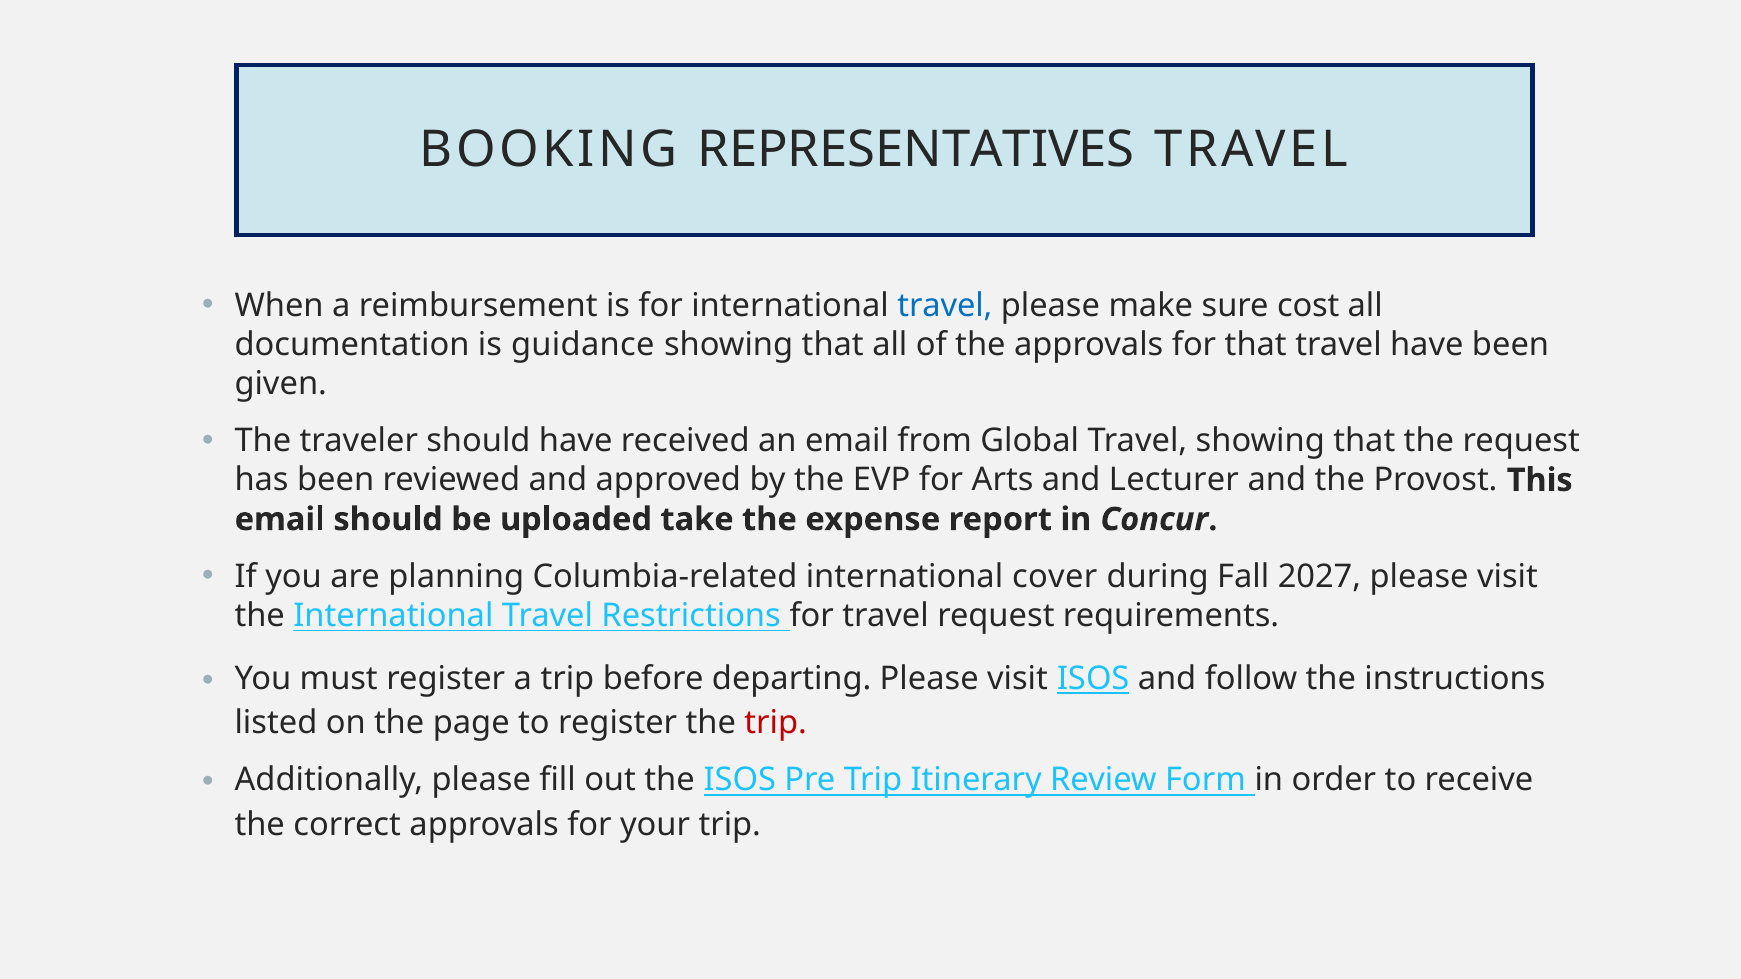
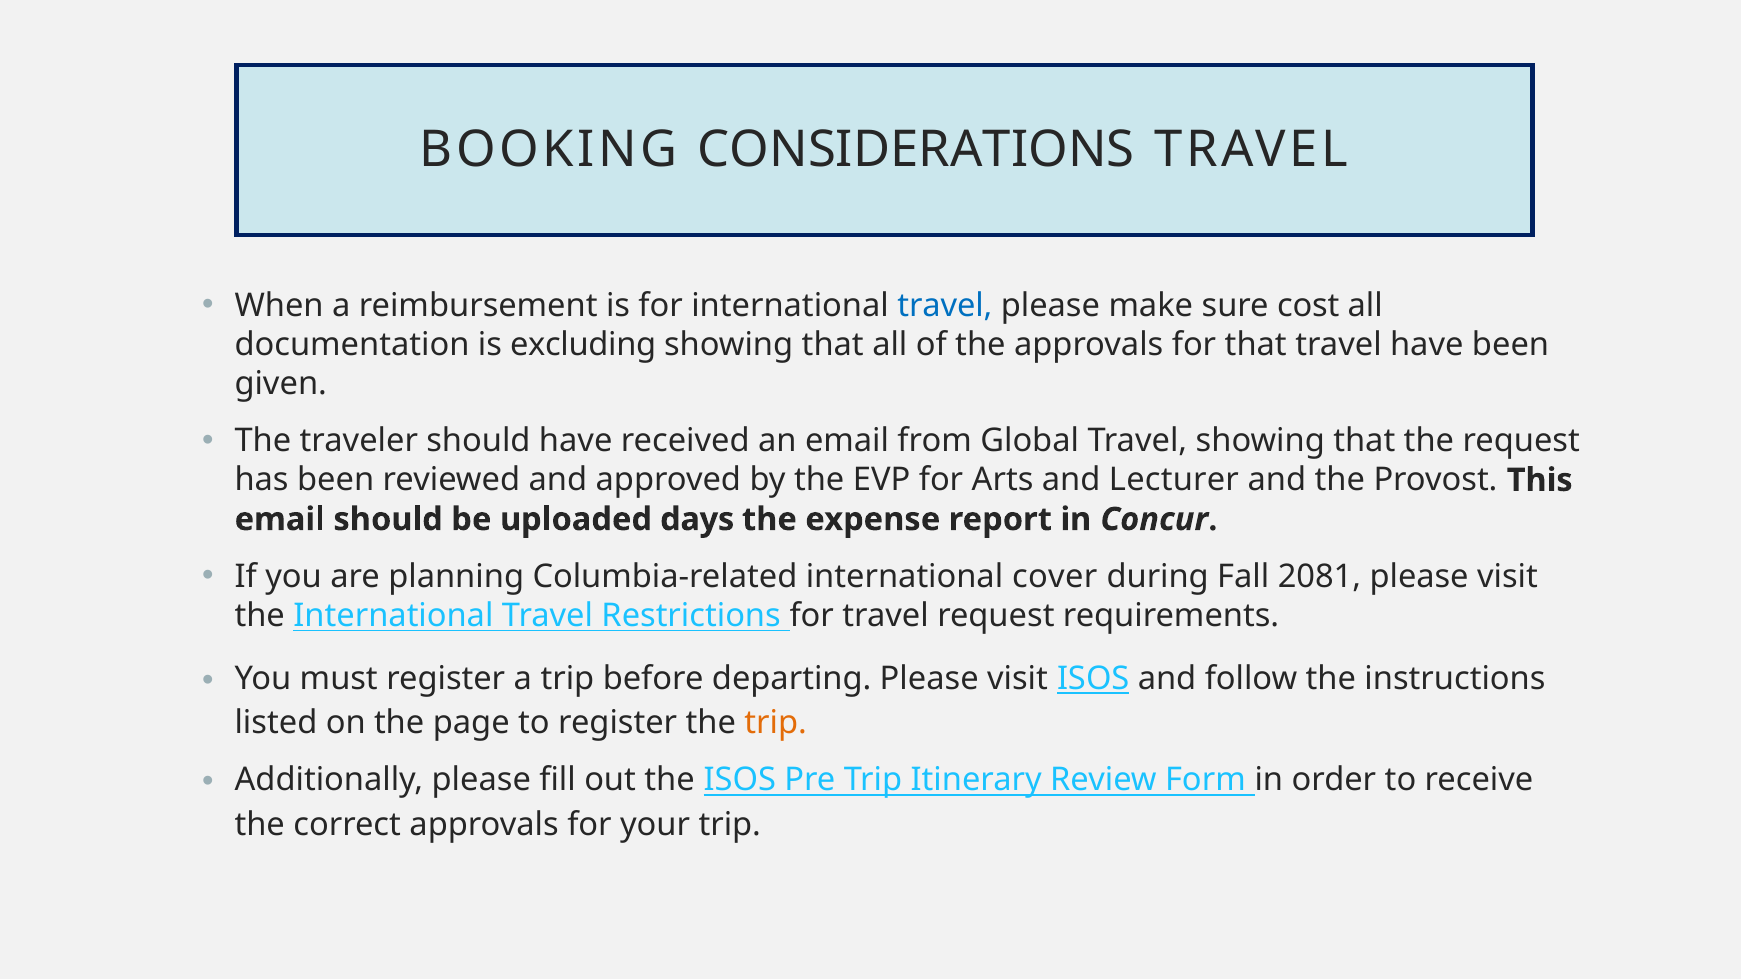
REPRESENTATIVES: REPRESENTATIVES -> CONSIDERATIONS
guidance: guidance -> excluding
take: take -> days
2027: 2027 -> 2081
trip at (776, 723) colour: red -> orange
